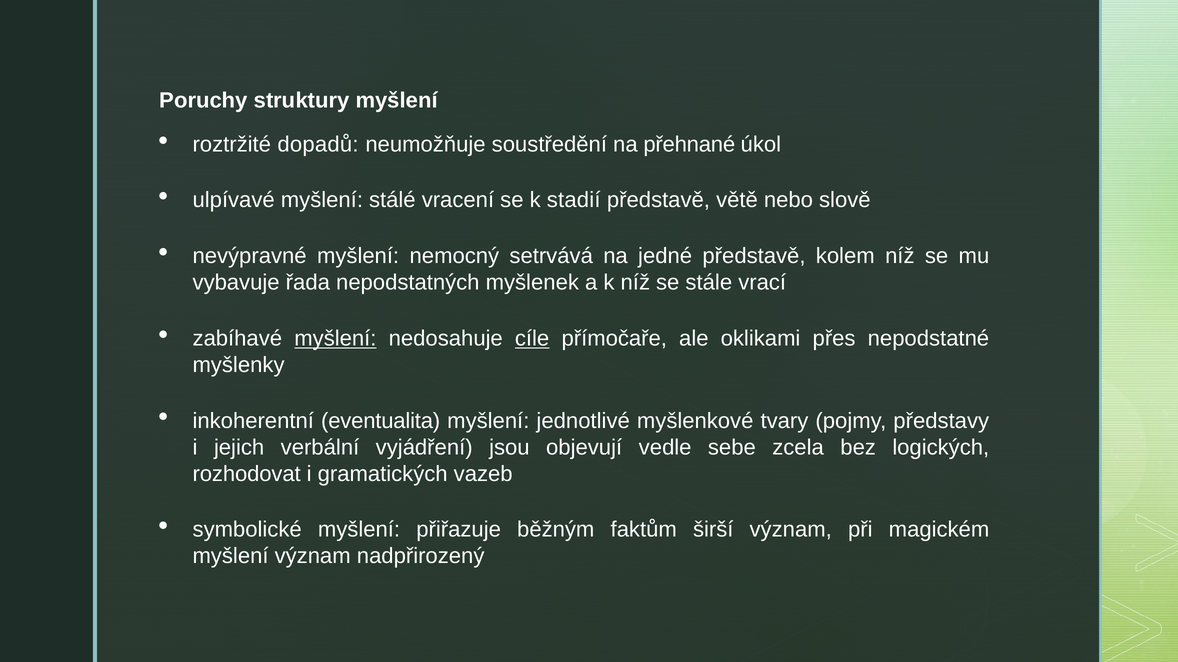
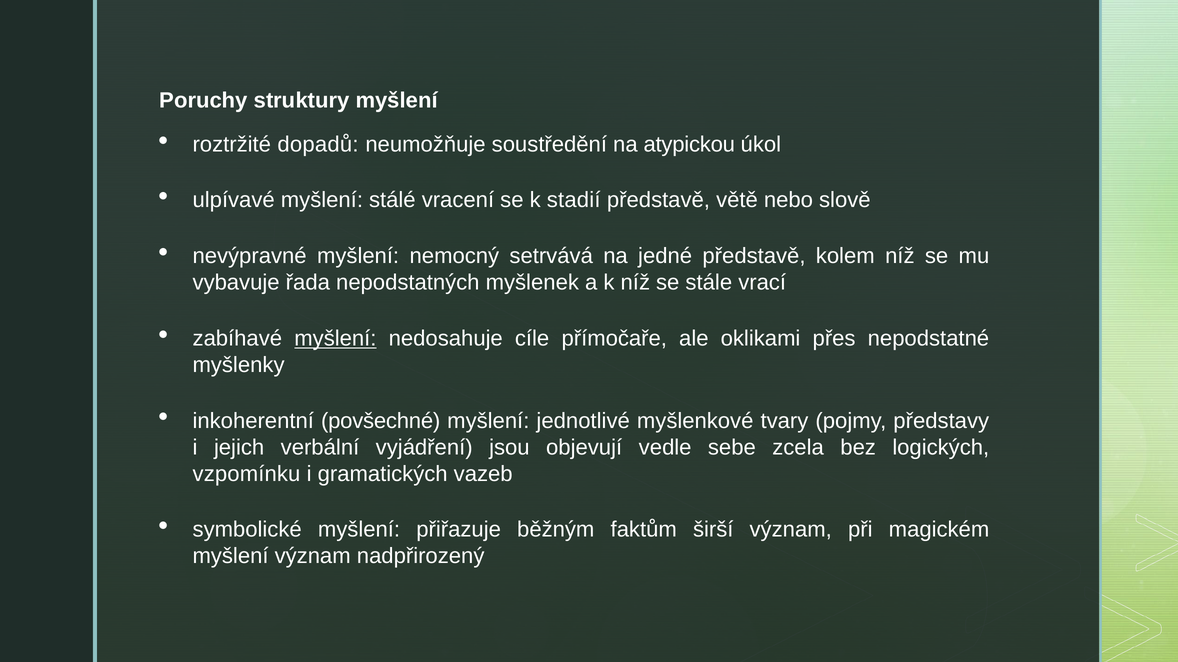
přehnané: přehnané -> atypickou
cíle underline: present -> none
eventualita: eventualita -> povšechné
rozhodovat: rozhodovat -> vzpomínku
